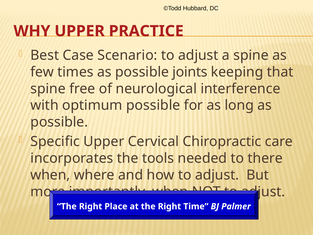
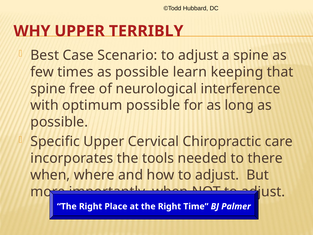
PRACTICE: PRACTICE -> TERRIBLY
joints: joints -> learn
